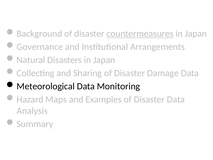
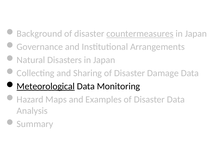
Meteorological underline: none -> present
